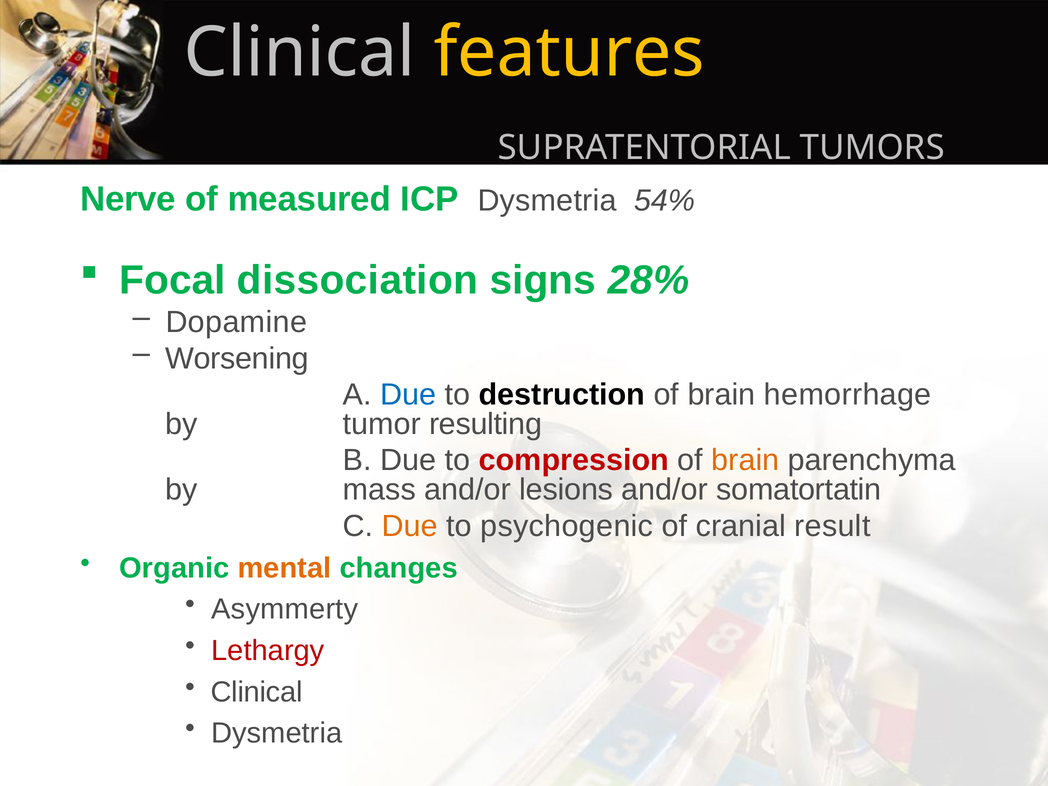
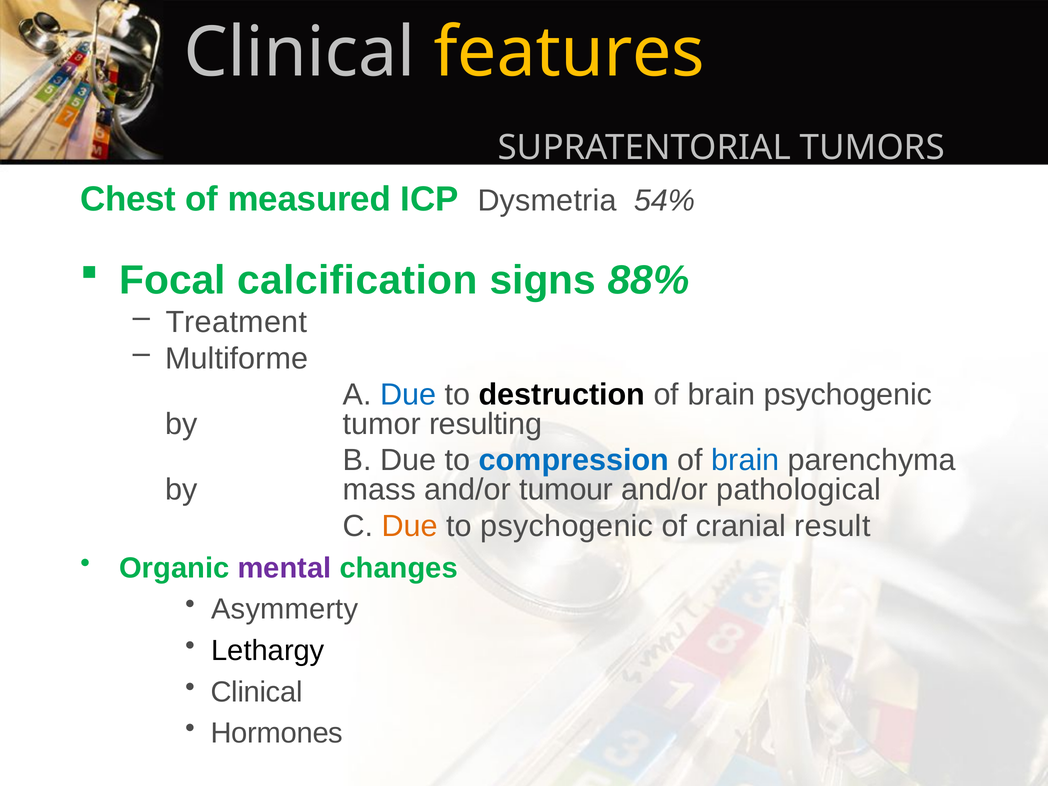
Nerve: Nerve -> Chest
dissociation: dissociation -> calcification
28%: 28% -> 88%
Dopamine: Dopamine -> Treatment
Worsening: Worsening -> Multiforme
brain hemorrhage: hemorrhage -> psychogenic
compression colour: red -> blue
brain at (745, 460) colour: orange -> blue
lesions: lesions -> tumour
somatortatin: somatortatin -> pathological
mental colour: orange -> purple
Lethargy colour: red -> black
Dysmetria at (277, 733): Dysmetria -> Hormones
